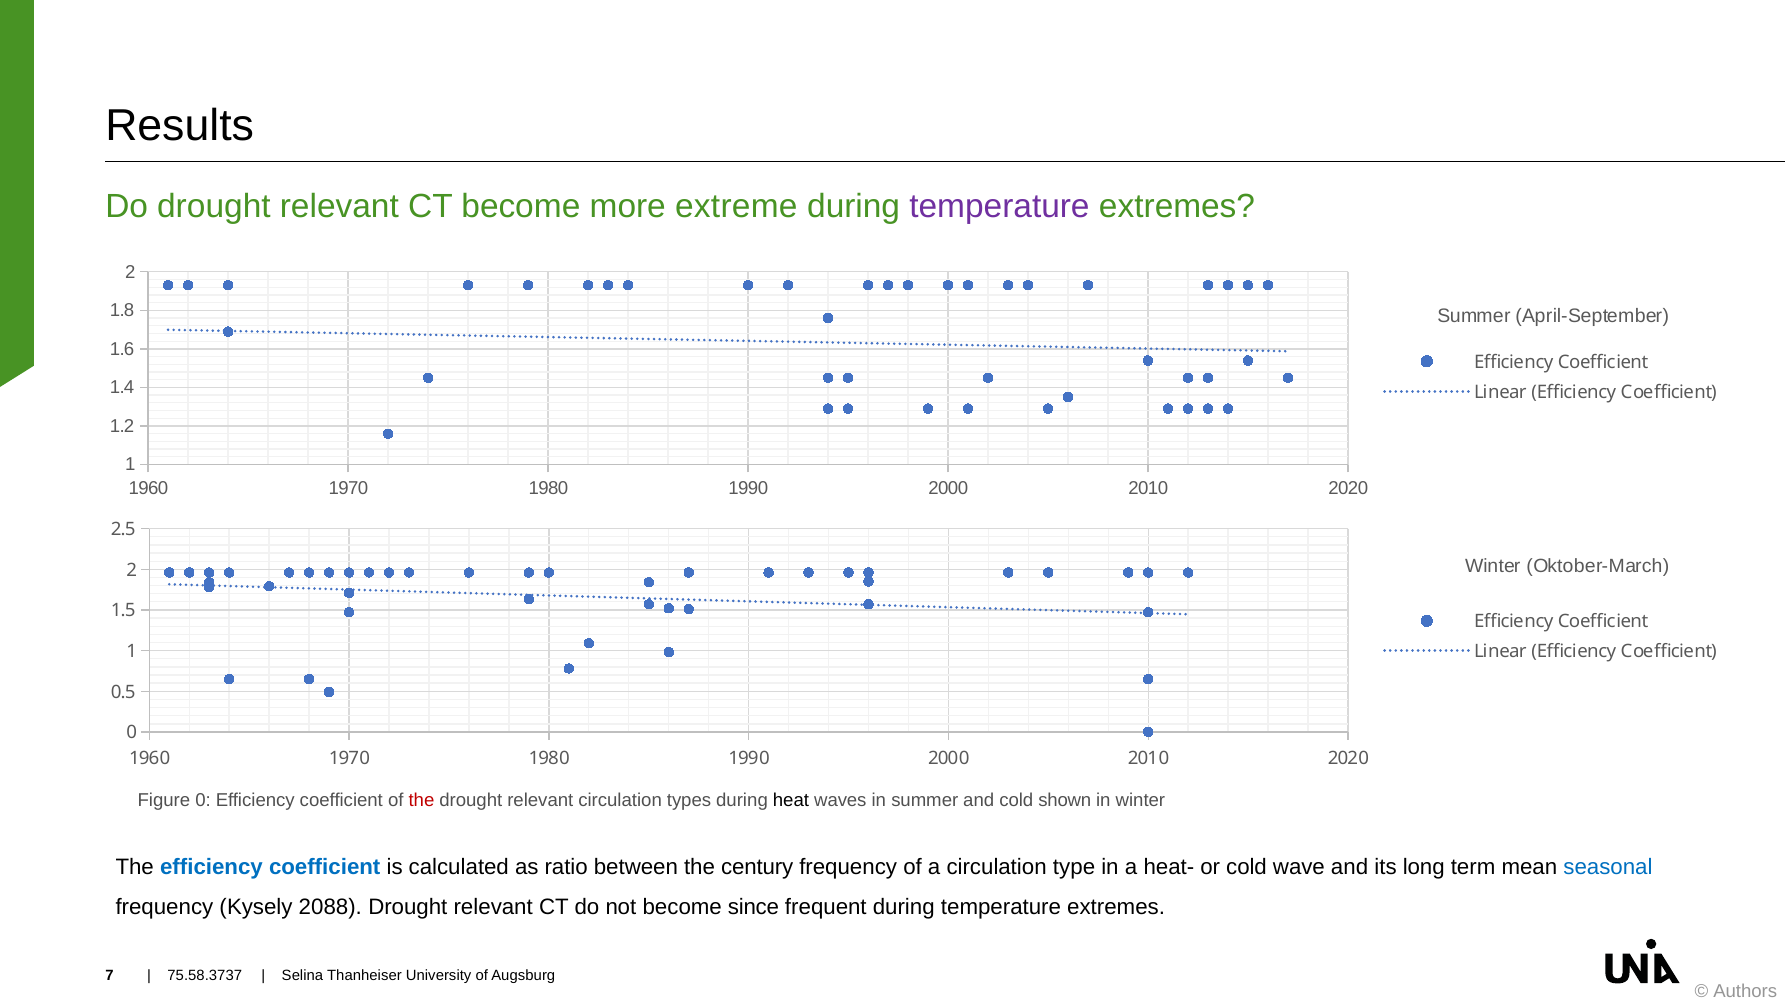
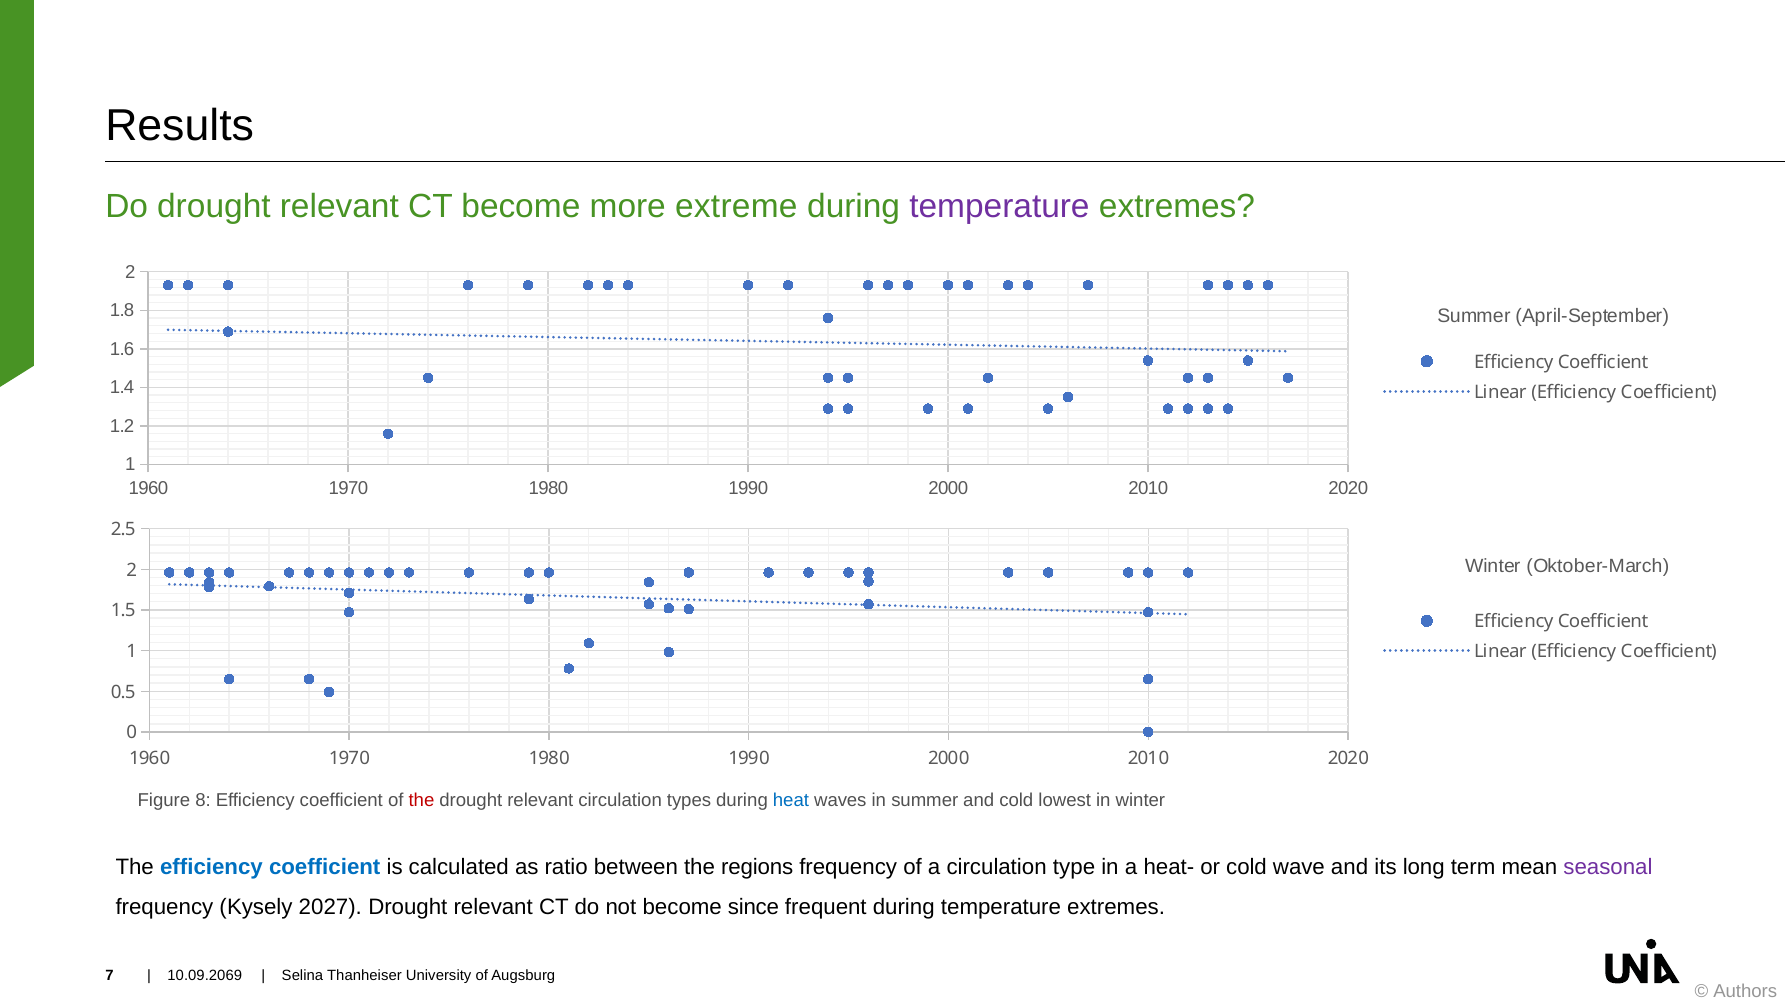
Figure 0: 0 -> 8
heat colour: black -> blue
shown: shown -> lowest
century: century -> regions
seasonal colour: blue -> purple
2088: 2088 -> 2027
75.58.3737: 75.58.3737 -> 10.09.2069
